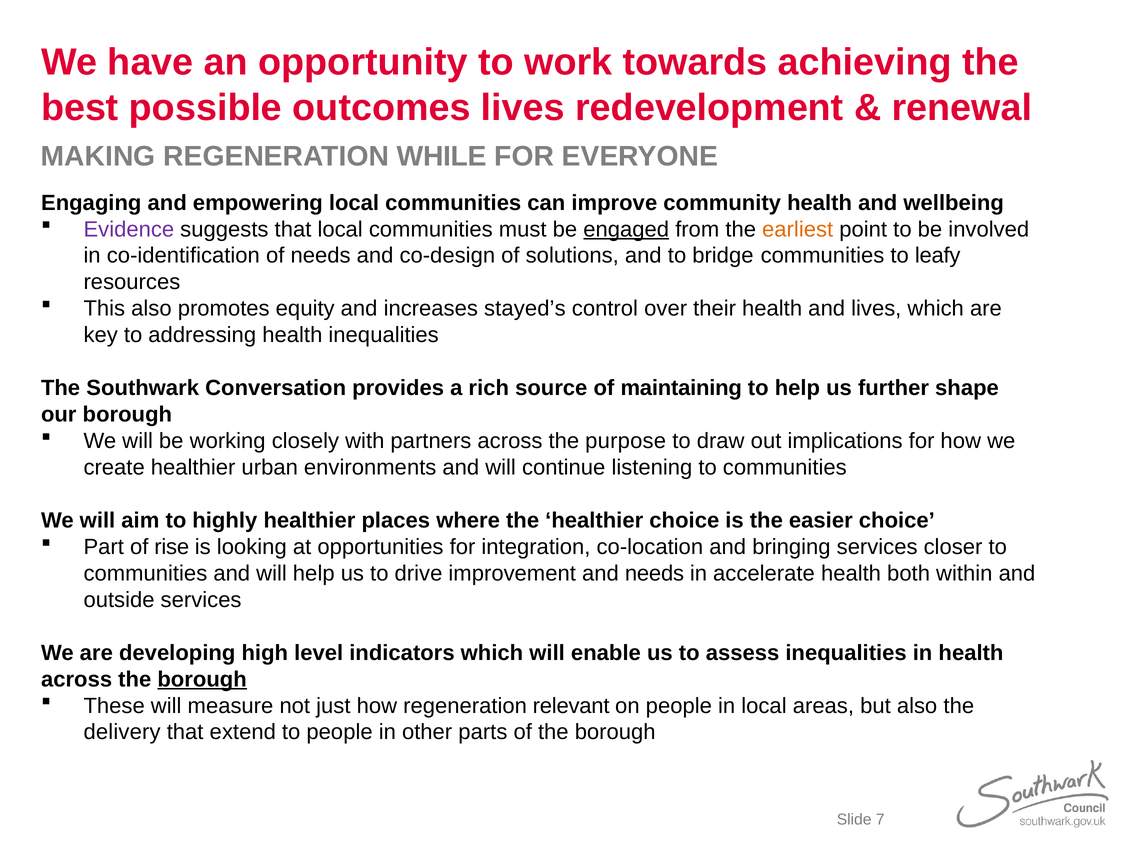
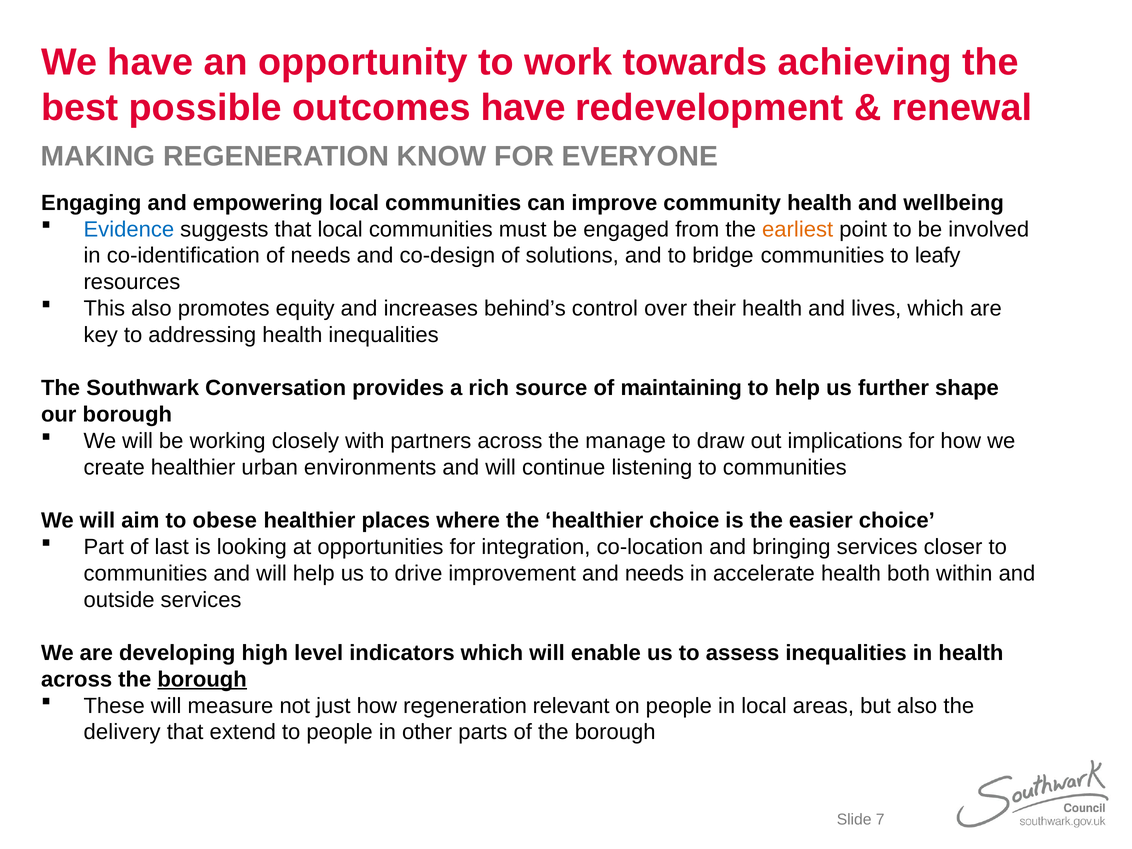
outcomes lives: lives -> have
WHILE: WHILE -> KNOW
Evidence colour: purple -> blue
engaged underline: present -> none
stayed’s: stayed’s -> behind’s
purpose: purpose -> manage
highly: highly -> obese
rise: rise -> last
